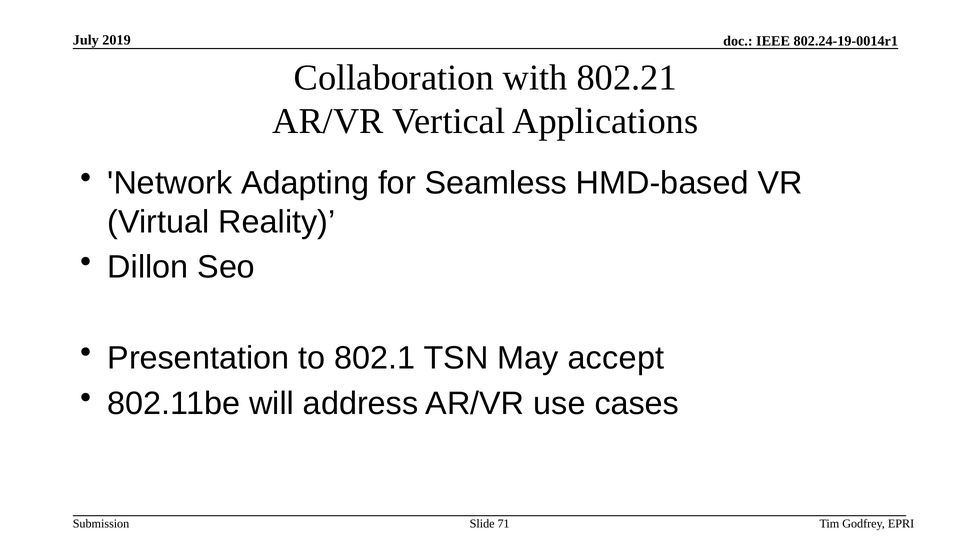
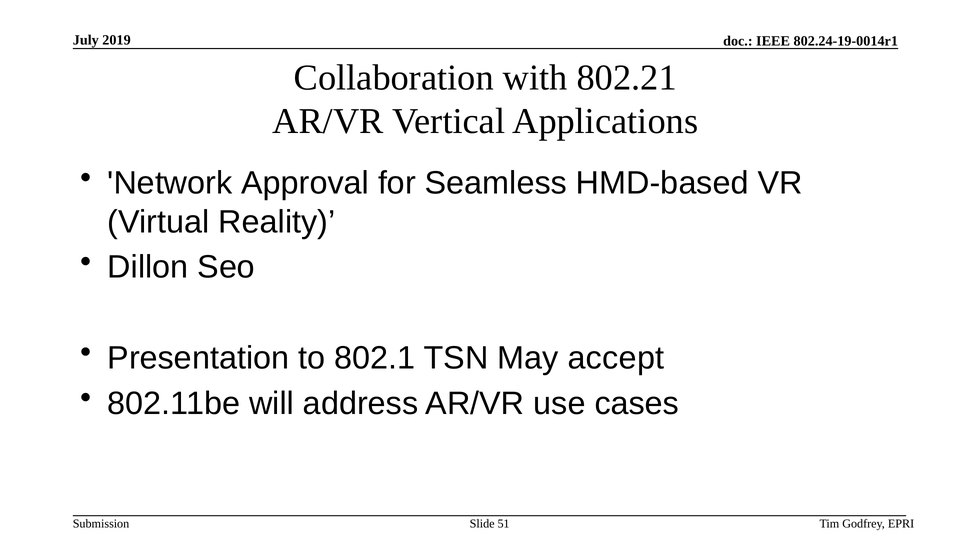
Adapting: Adapting -> Approval
71: 71 -> 51
